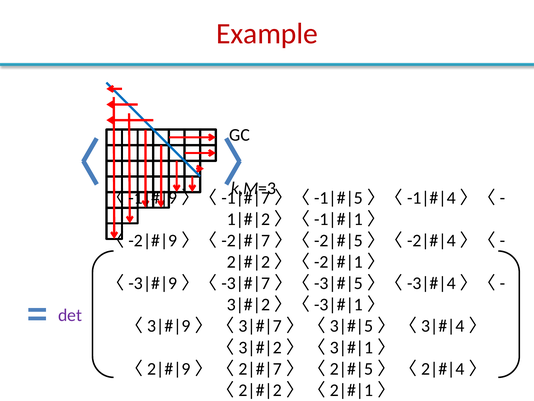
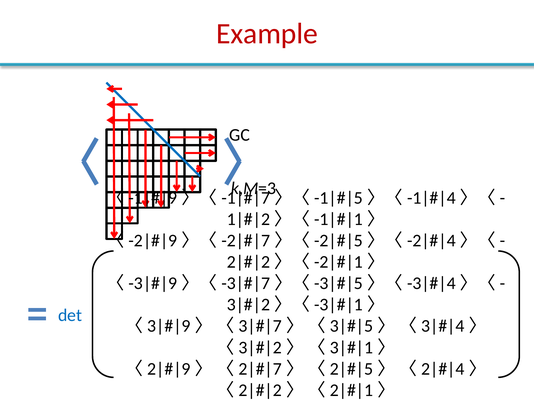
det colour: purple -> blue
